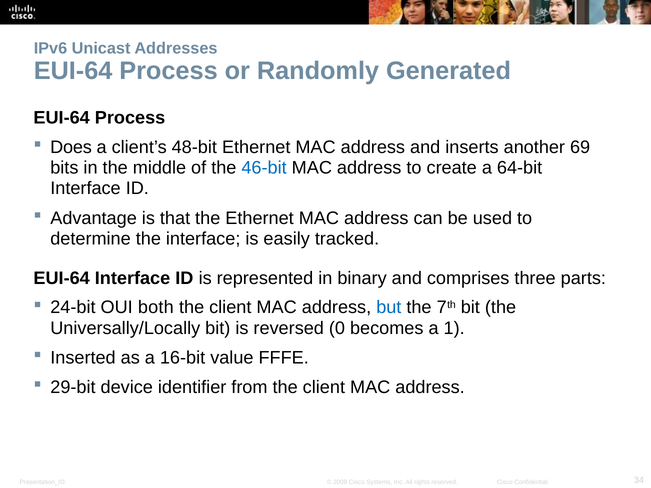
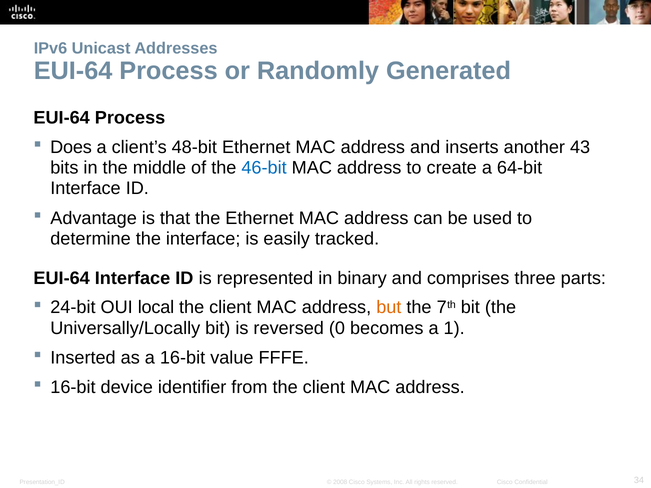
69: 69 -> 43
both: both -> local
but colour: blue -> orange
29-bit at (73, 388): 29-bit -> 16-bit
